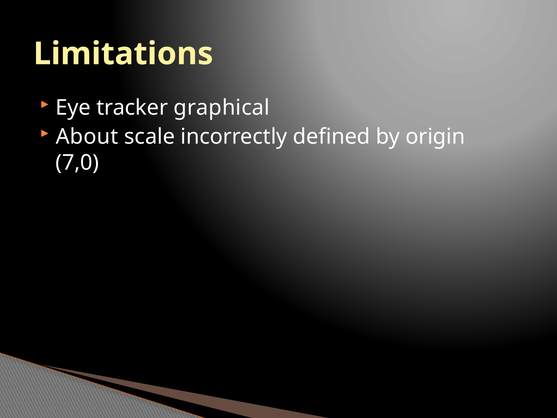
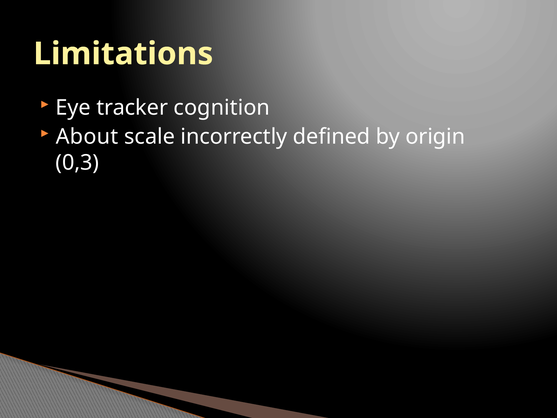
graphical: graphical -> cognition
7,0: 7,0 -> 0,3
